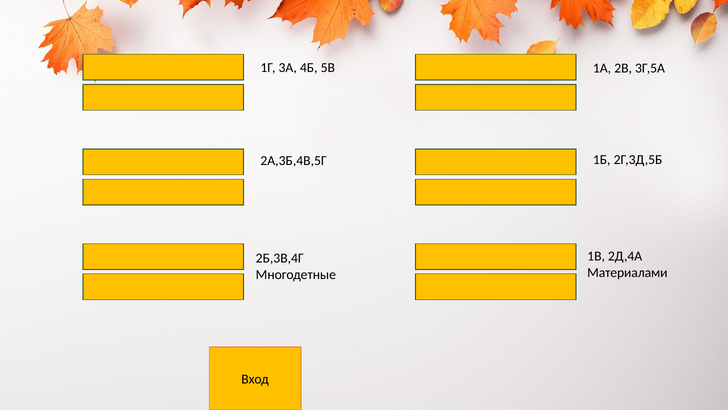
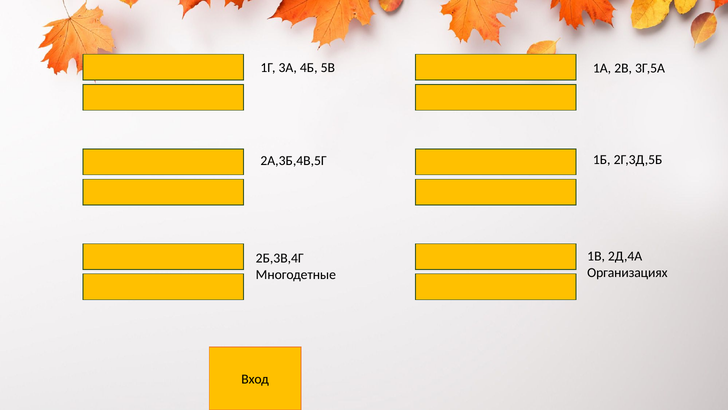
Материалами: Материалами -> Организациях
